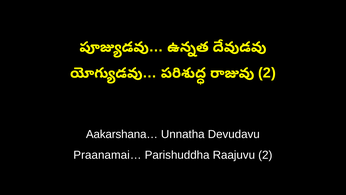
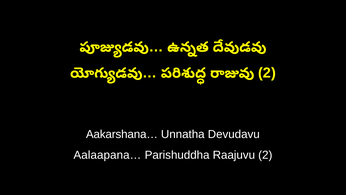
Praanamai…: Praanamai… -> Aalaapana…
